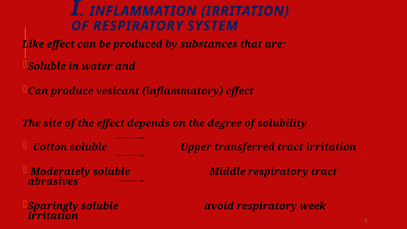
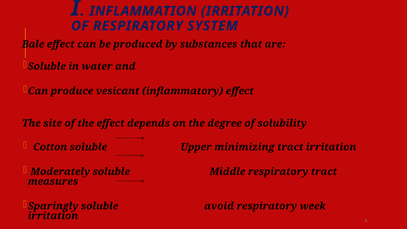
Like: Like -> Bale
transferred: transferred -> minimizing
abrasives: abrasives -> measures
